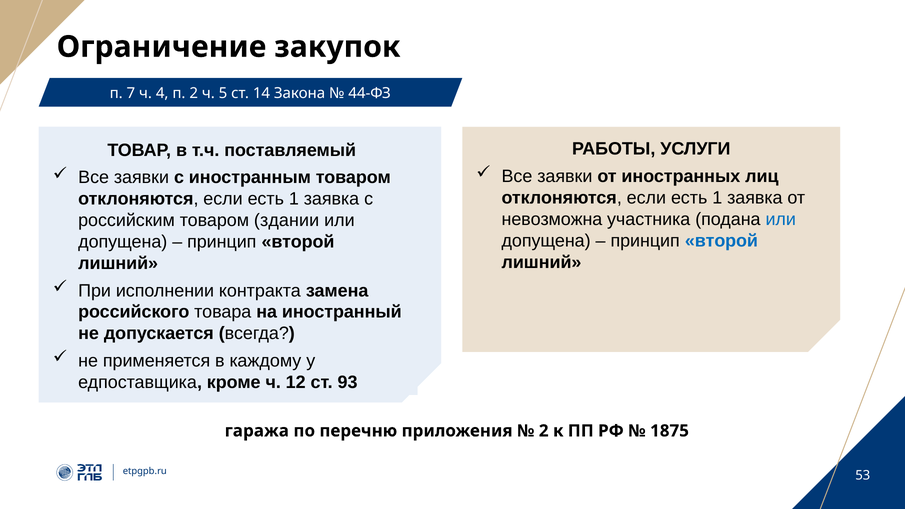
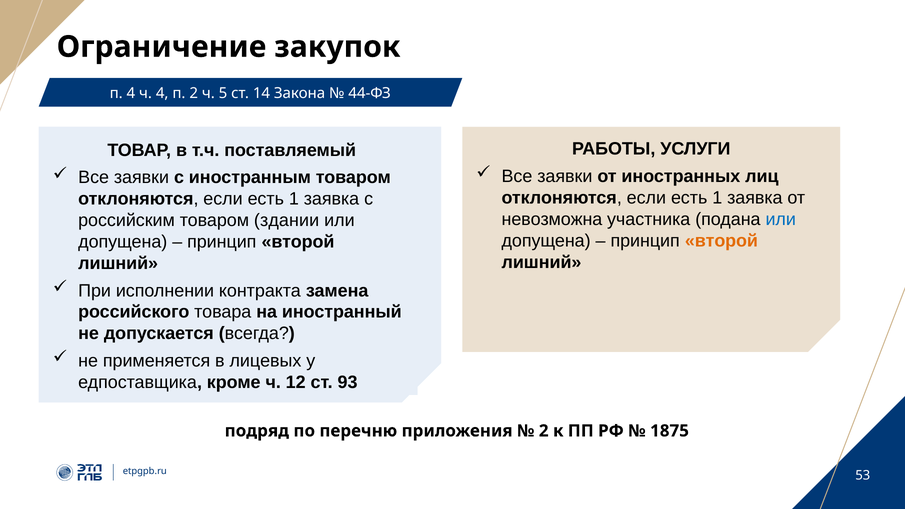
п 7: 7 -> 4
второй at (721, 241) colour: blue -> orange
каждому: каждому -> лицевых
гаража: гаража -> подряд
